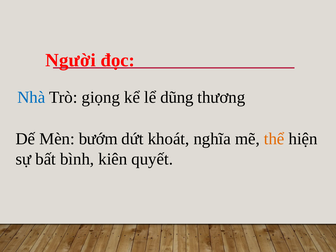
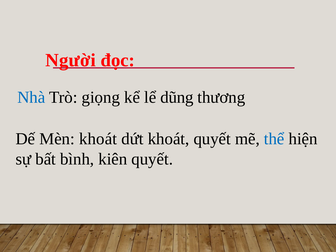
Mèn bướm: bướm -> khoát
khoát nghĩa: nghĩa -> quyết
thể colour: orange -> blue
